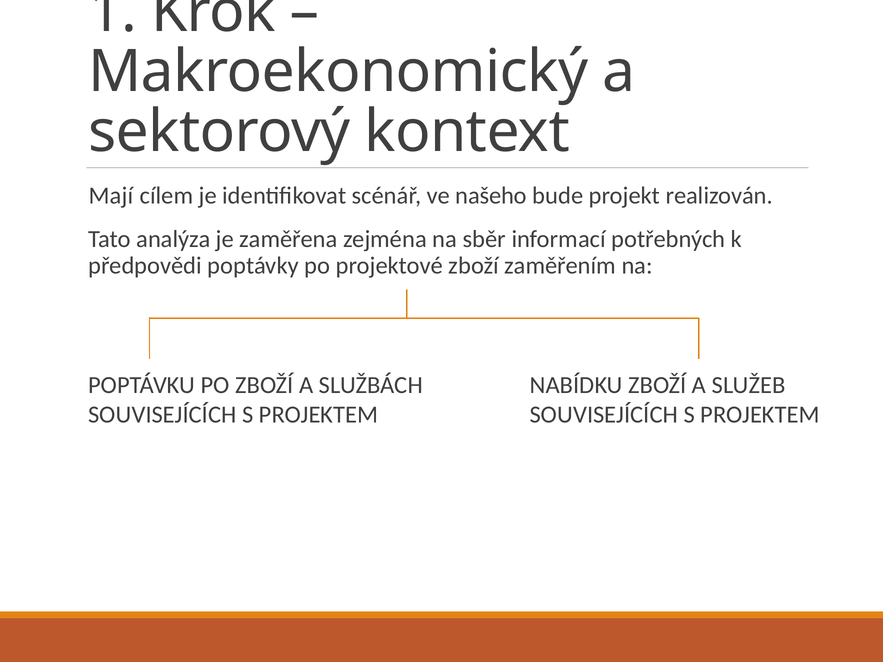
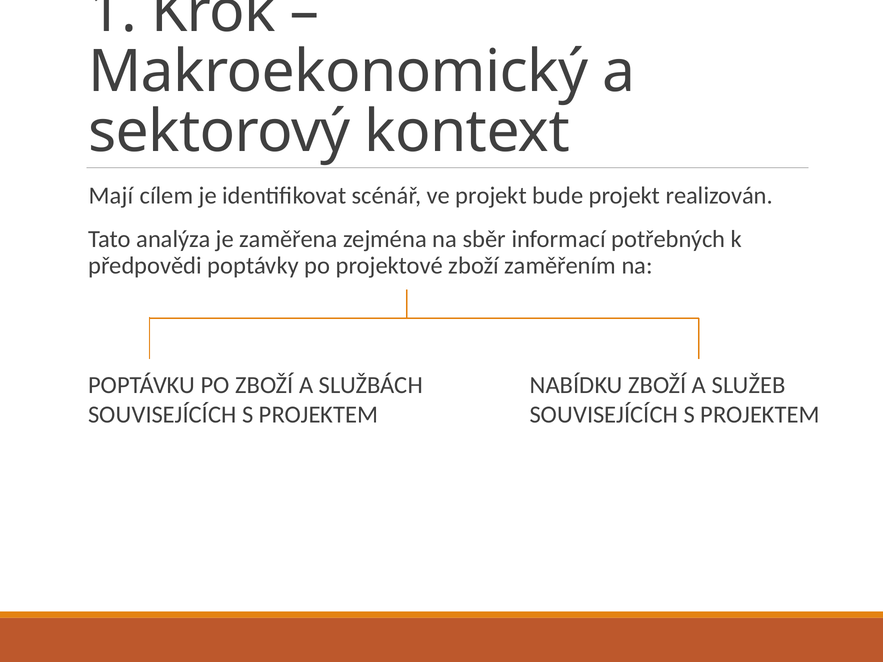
ve našeho: našeho -> projekt
